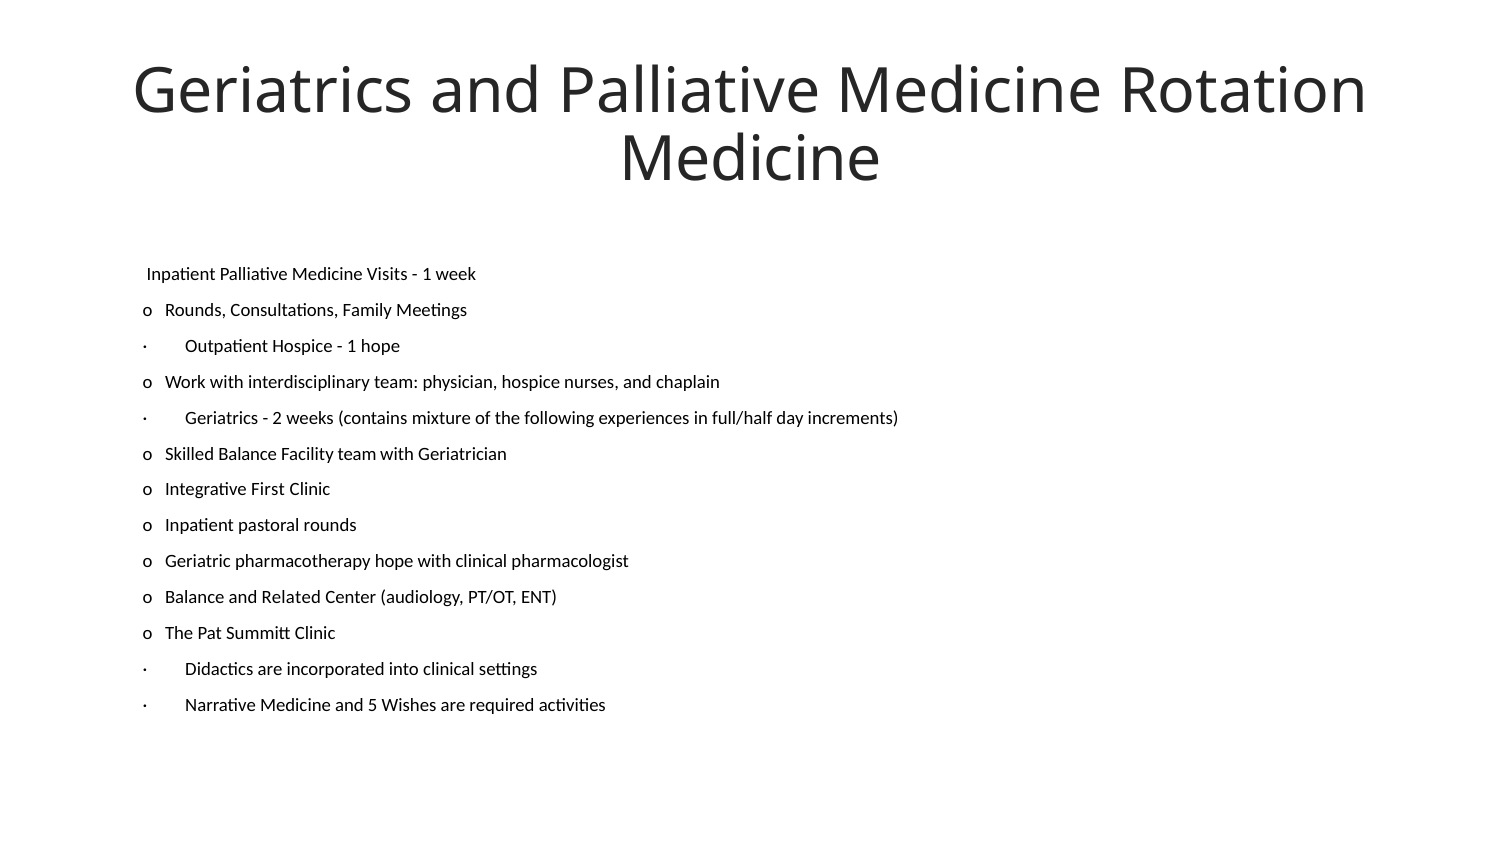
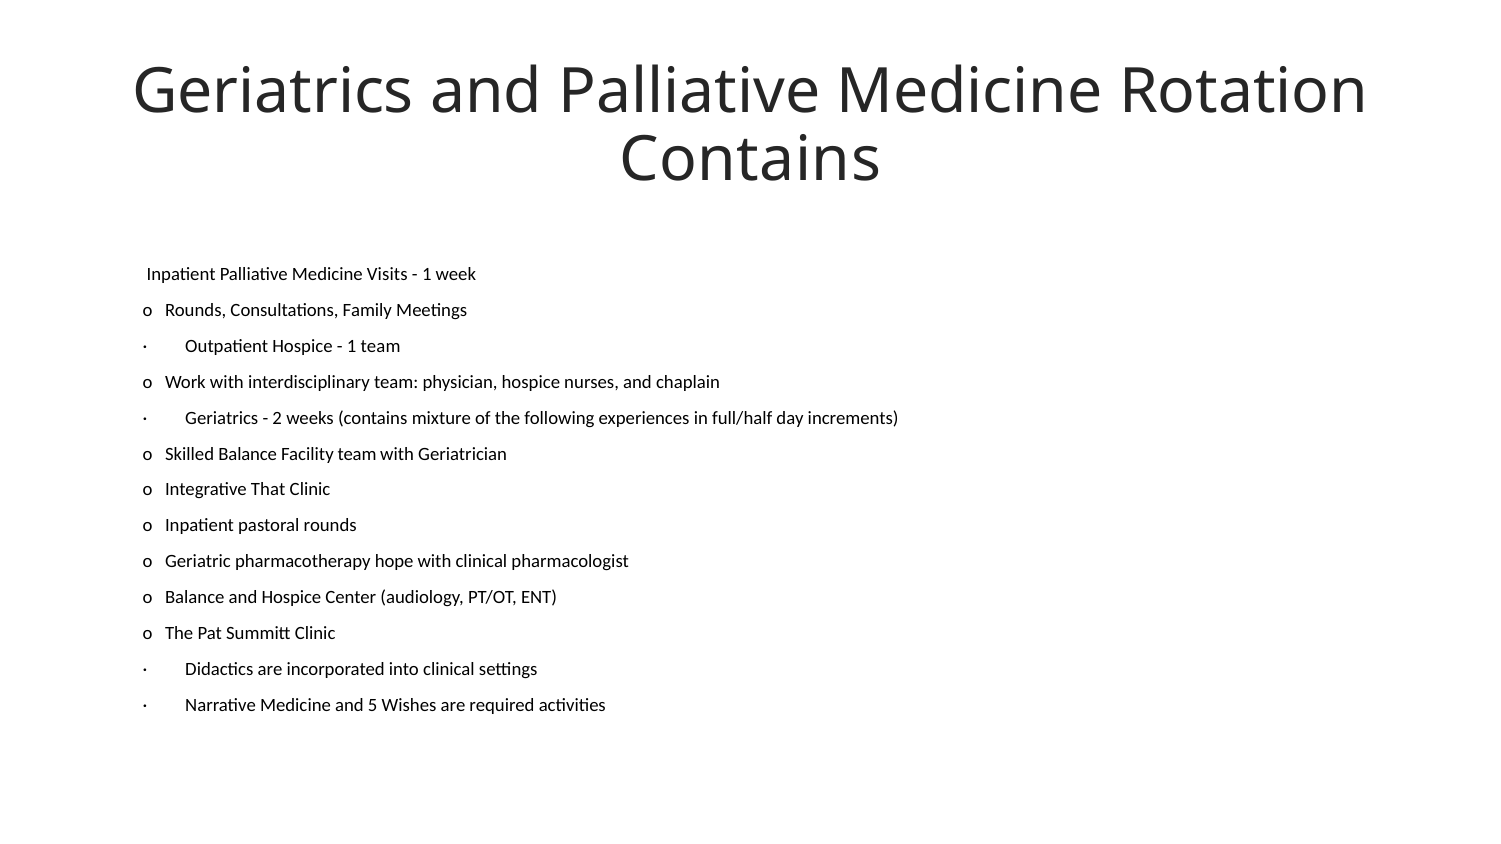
Medicine at (751, 160): Medicine -> Contains
1 hope: hope -> team
First: First -> That
and Related: Related -> Hospice
